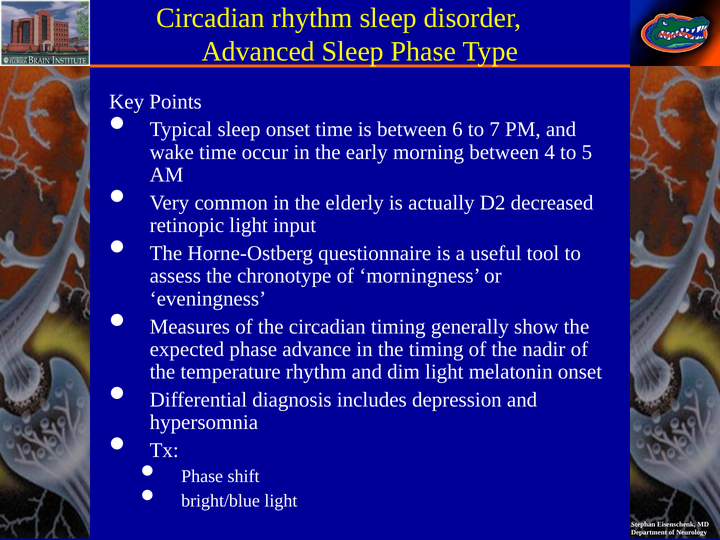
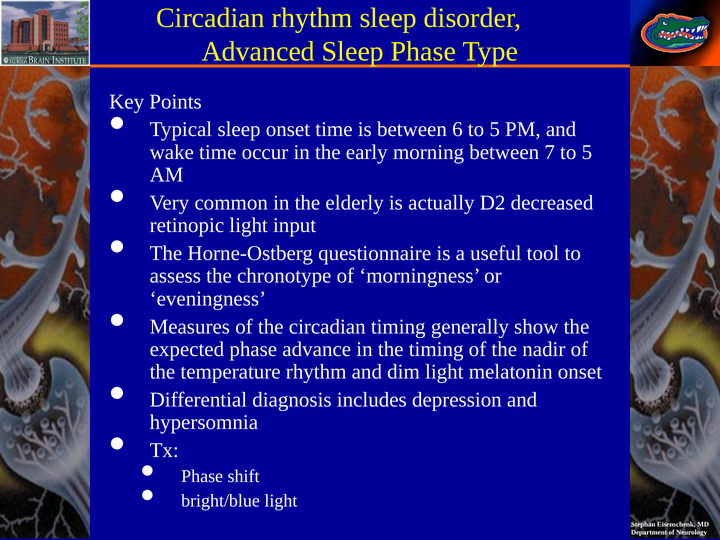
6 to 7: 7 -> 5
4: 4 -> 7
